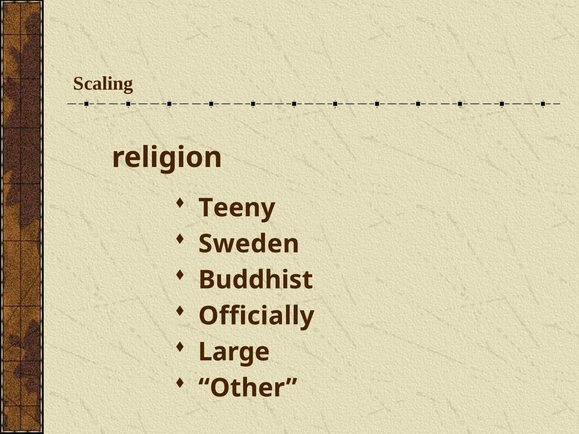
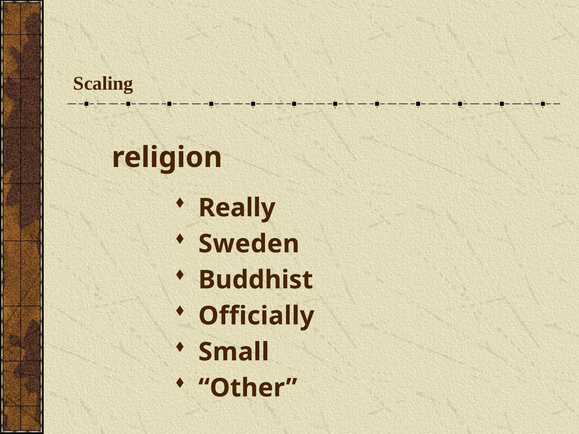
Teeny: Teeny -> Really
Large: Large -> Small
